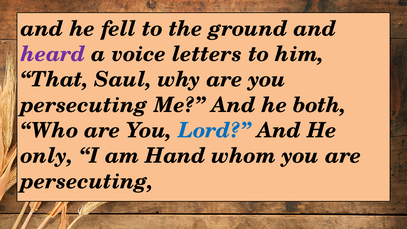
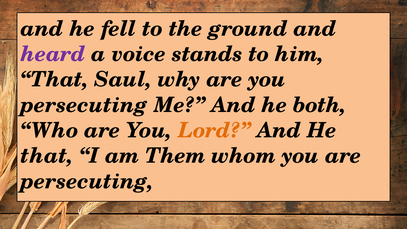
letters: letters -> stands
Lord colour: blue -> orange
only at (47, 156): only -> that
Hand: Hand -> Them
